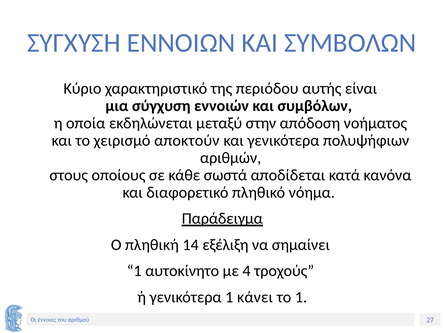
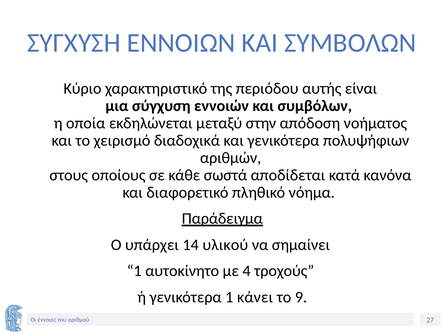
αποκτούν: αποκτούν -> διαδοχικά
πληθική: πληθική -> υπάρχει
εξέλιξη: εξέλιξη -> υλικού
το 1: 1 -> 9
